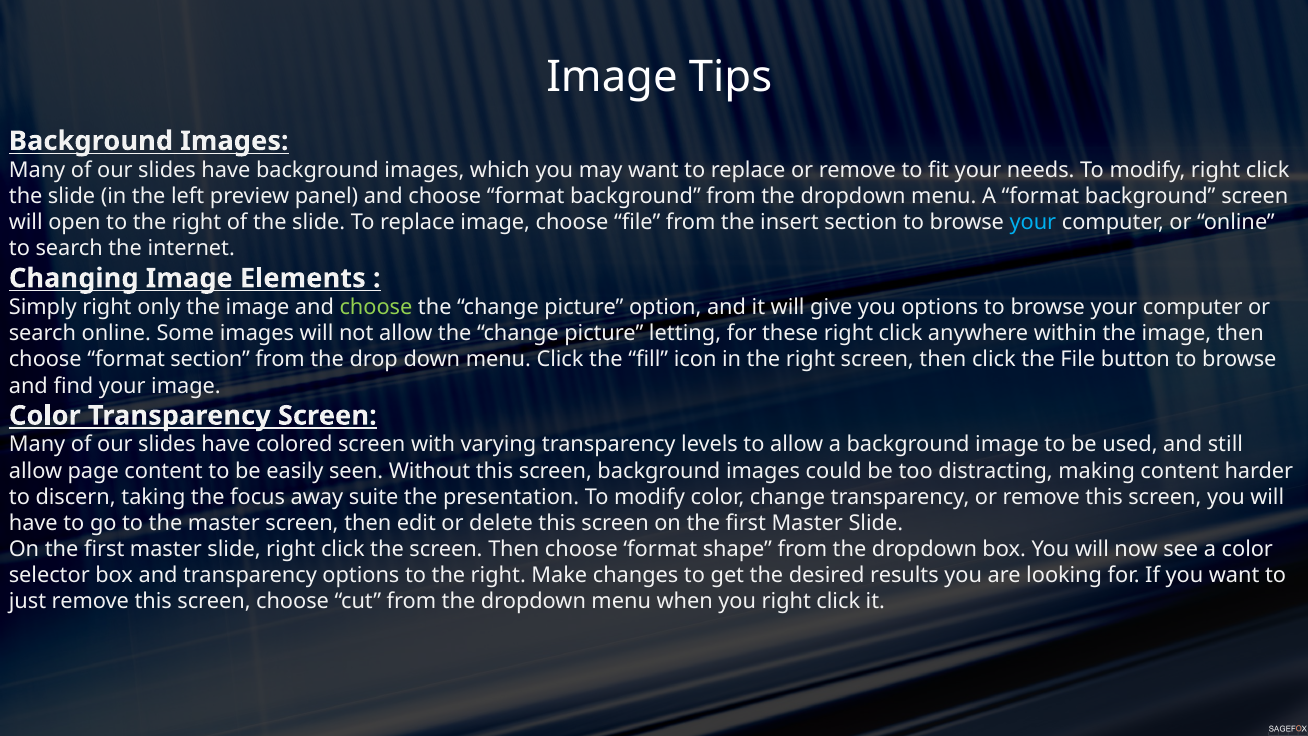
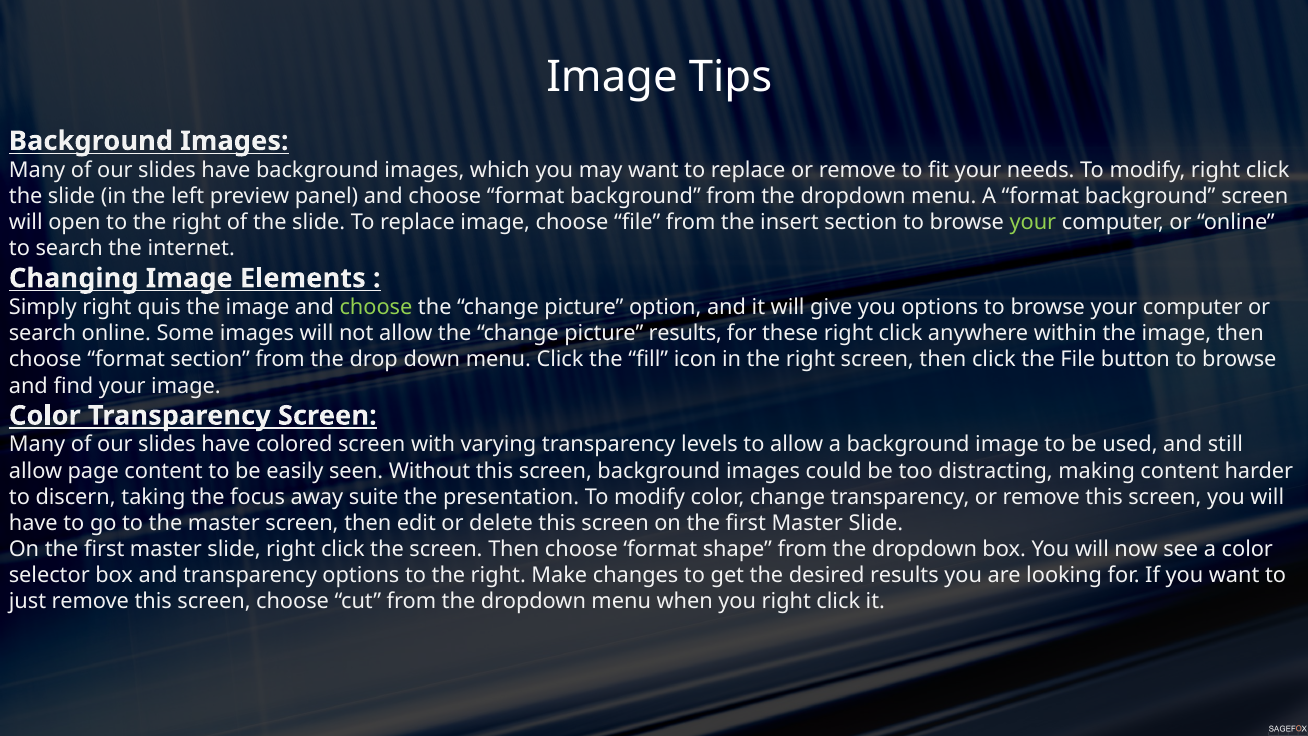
your at (1033, 222) colour: light blue -> light green
only: only -> quis
picture letting: letting -> results
